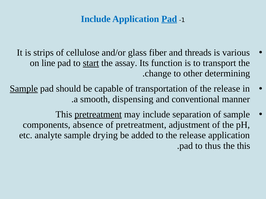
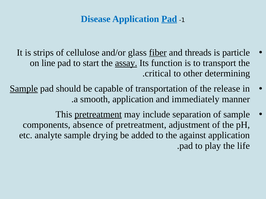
Include at (96, 19): Include -> Disease
fiber underline: none -> present
various: various -> particle
start underline: present -> none
assay underline: none -> present
change: change -> critical
smooth dispensing: dispensing -> application
conventional: conventional -> immediately
to the release: release -> against
thus: thus -> play
the this: this -> life
